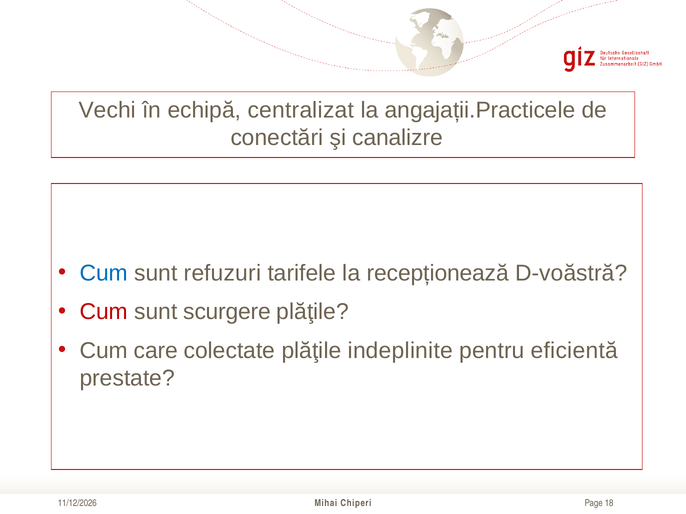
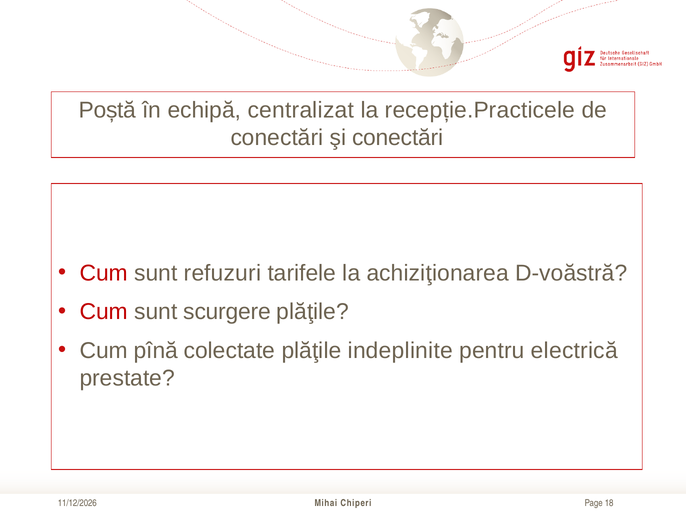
Vechi: Vechi -> Poștă
angajații.Practicele: angajații.Practicele -> recepție.Practicele
şi canalizre: canalizre -> conectări
Cum at (104, 273) colour: blue -> red
recepționează: recepționează -> achiziţionarea
care: care -> pînă
eficientă: eficientă -> electrică
